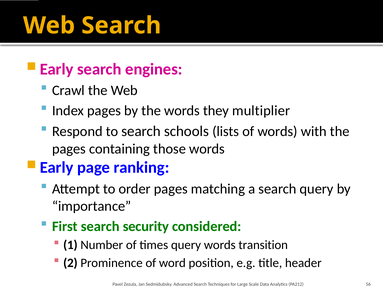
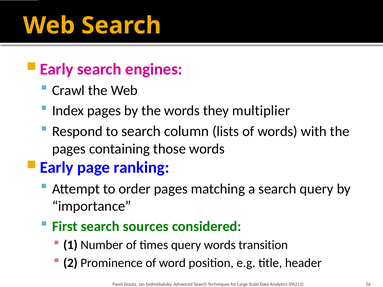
schools: schools -> column
security: security -> sources
